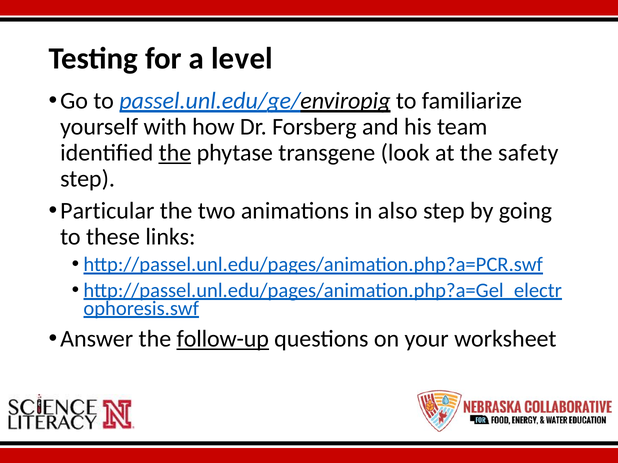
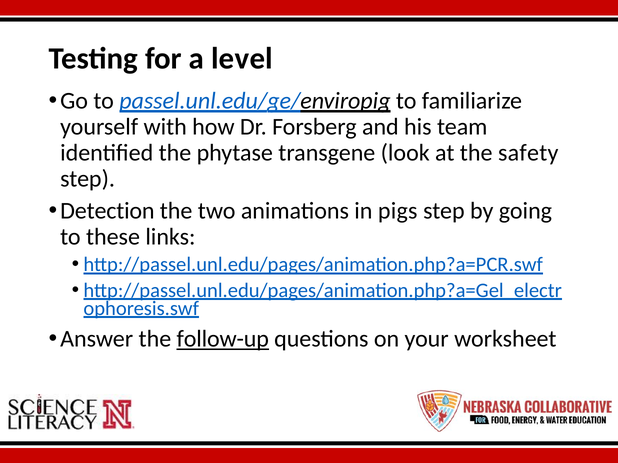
the at (175, 153) underline: present -> none
Particular: Particular -> Detection
also: also -> pigs
